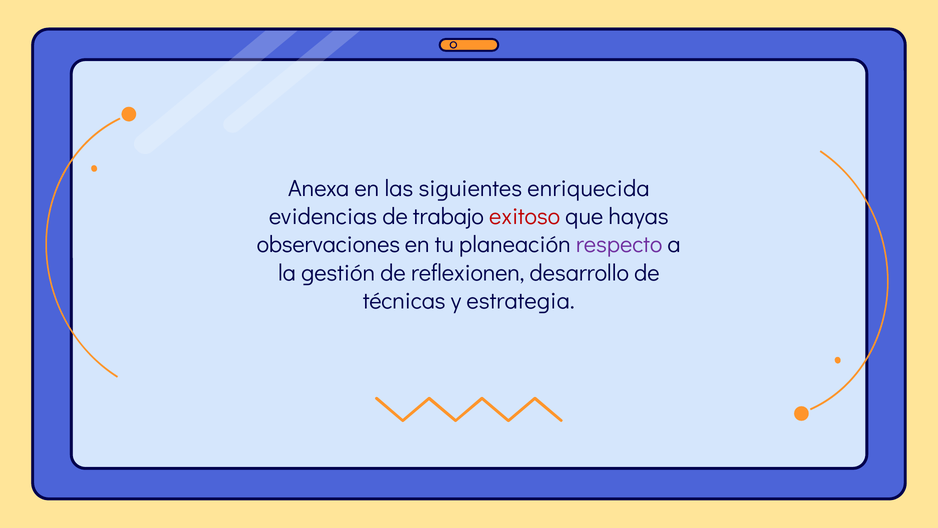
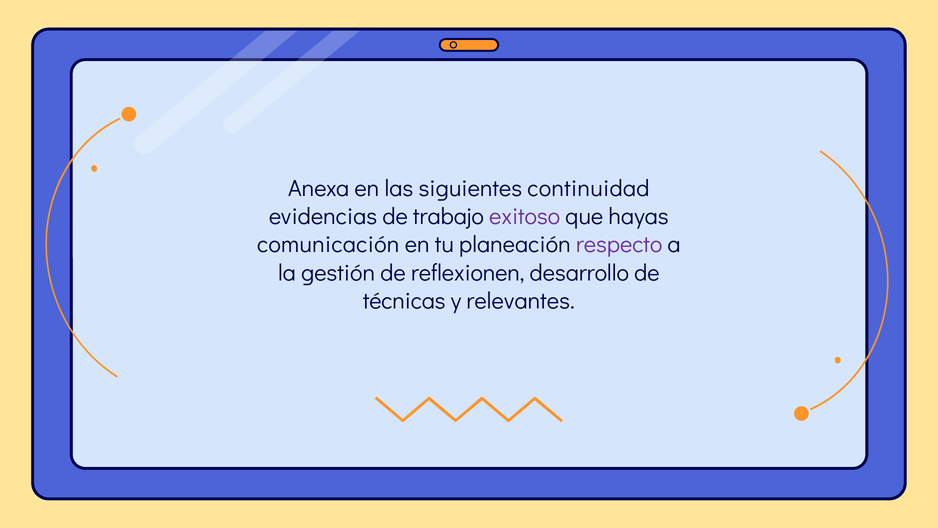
enriquecida: enriquecida -> continuidad
exitoso colour: red -> purple
observaciones: observaciones -> comunicación
estrategia: estrategia -> relevantes
